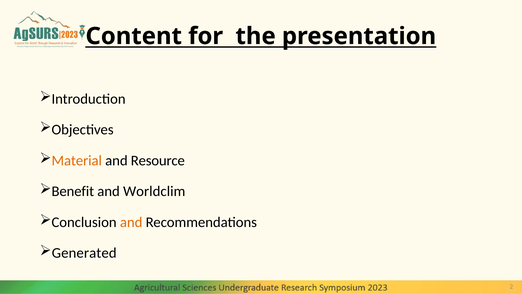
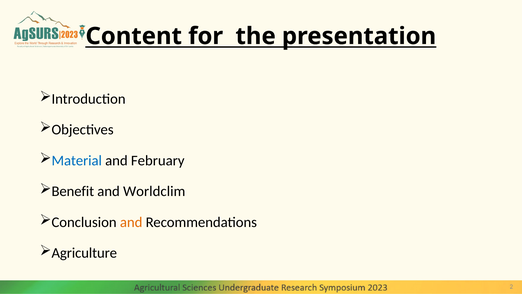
Material colour: orange -> blue
Resource: Resource -> February
Generated: Generated -> Agriculture
